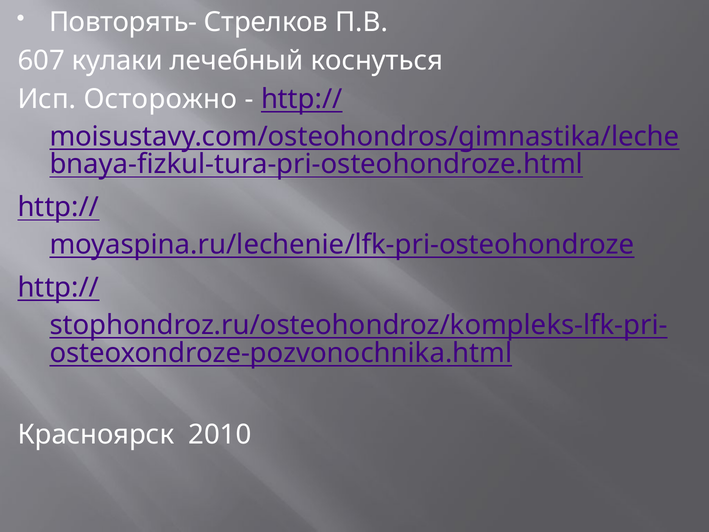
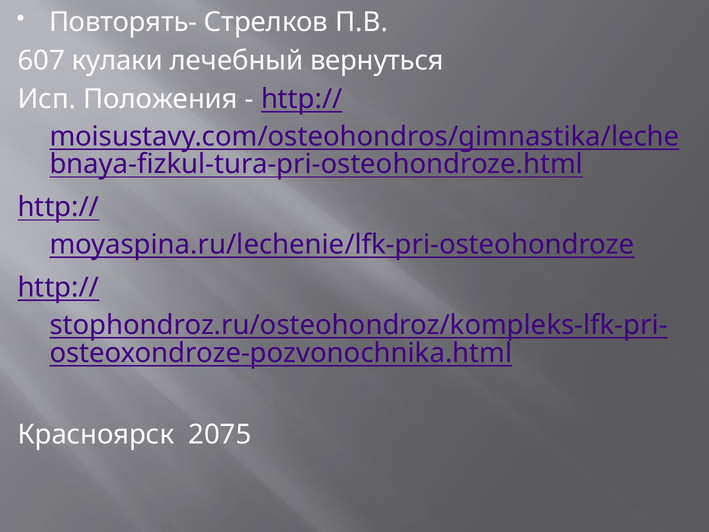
коснуться: коснуться -> вернуться
Осторожно: Осторожно -> Положения
2010: 2010 -> 2075
